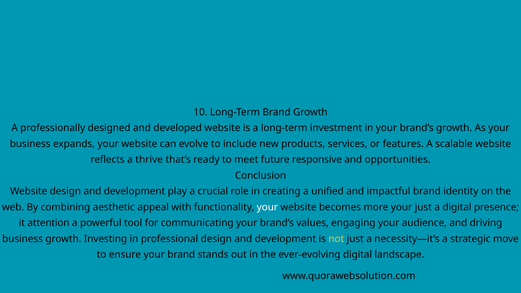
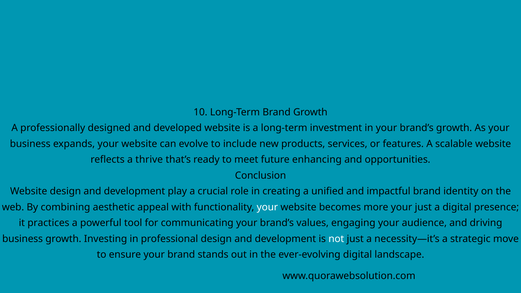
responsive: responsive -> enhancing
attention: attention -> practices
not colour: yellow -> white
